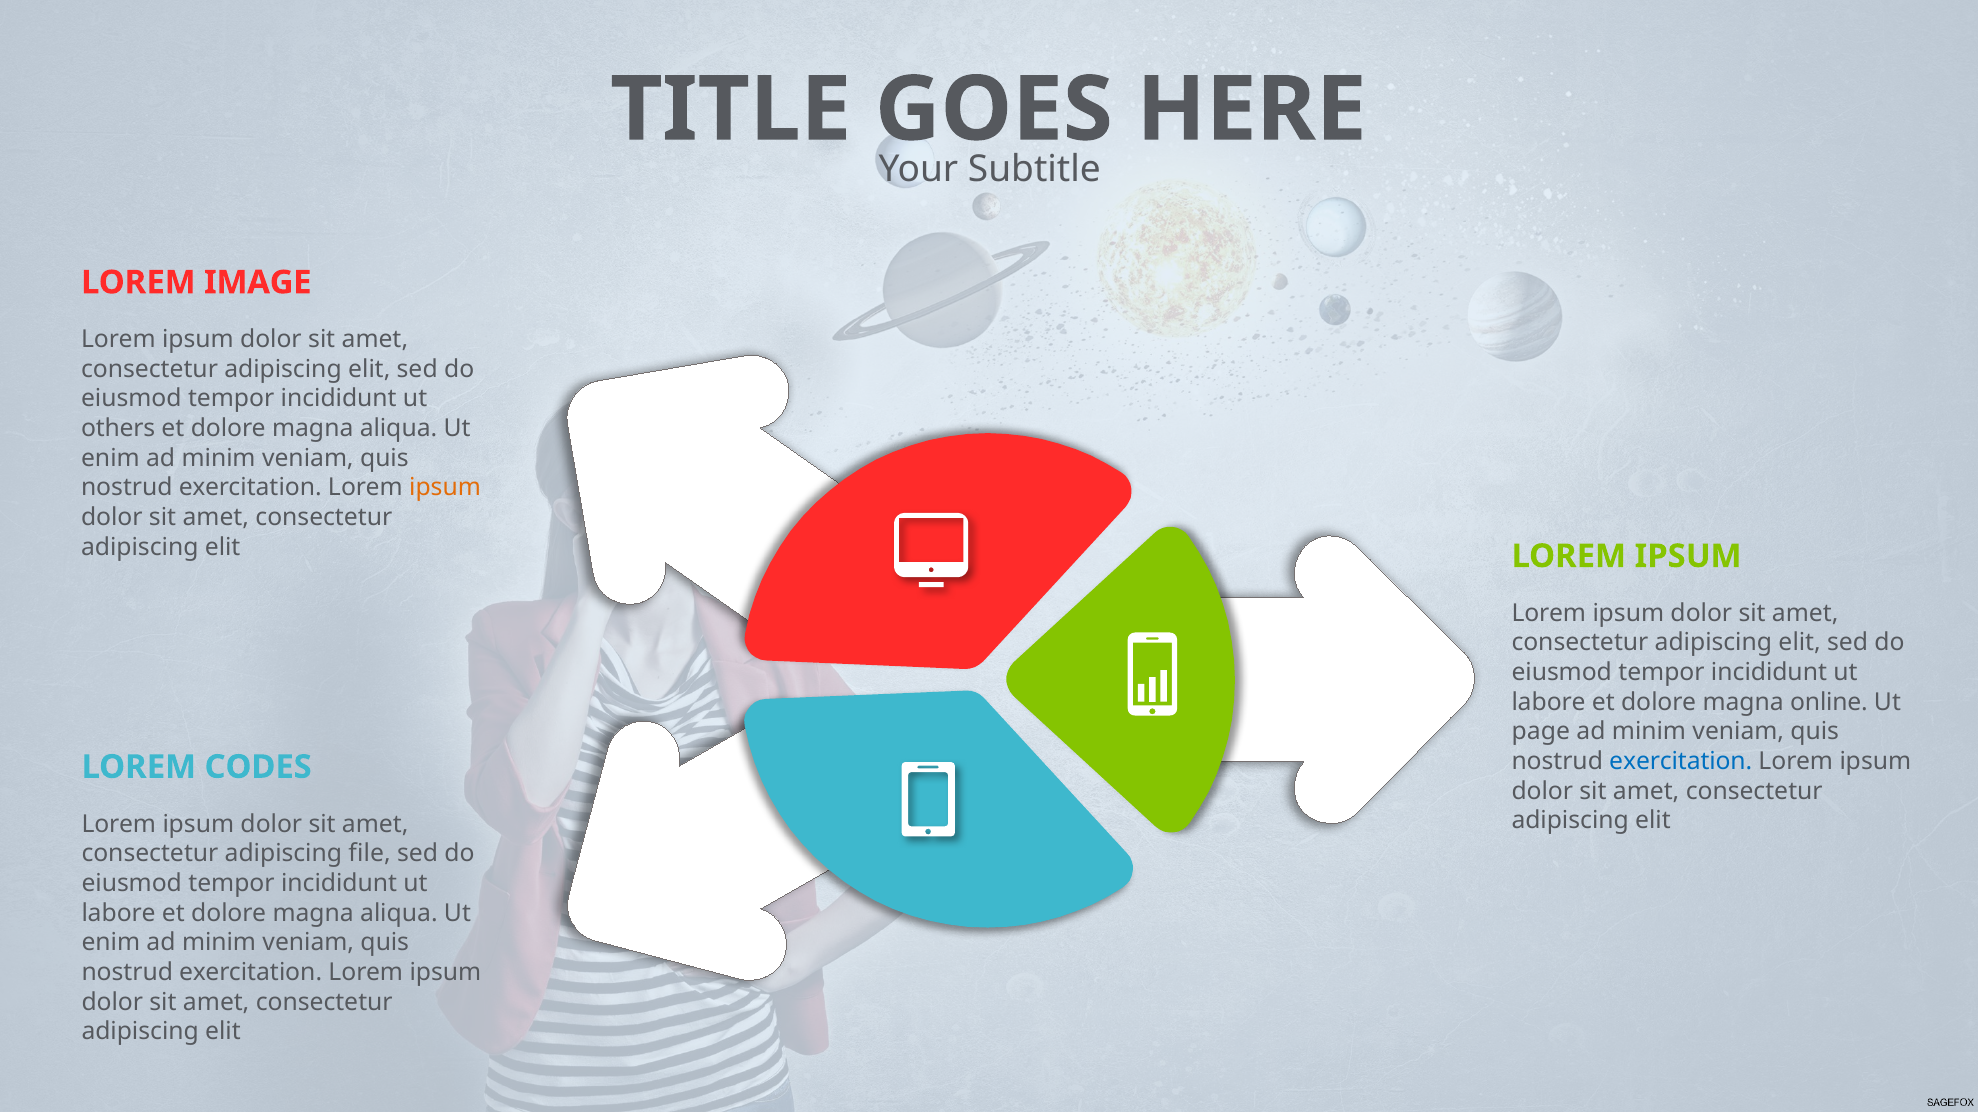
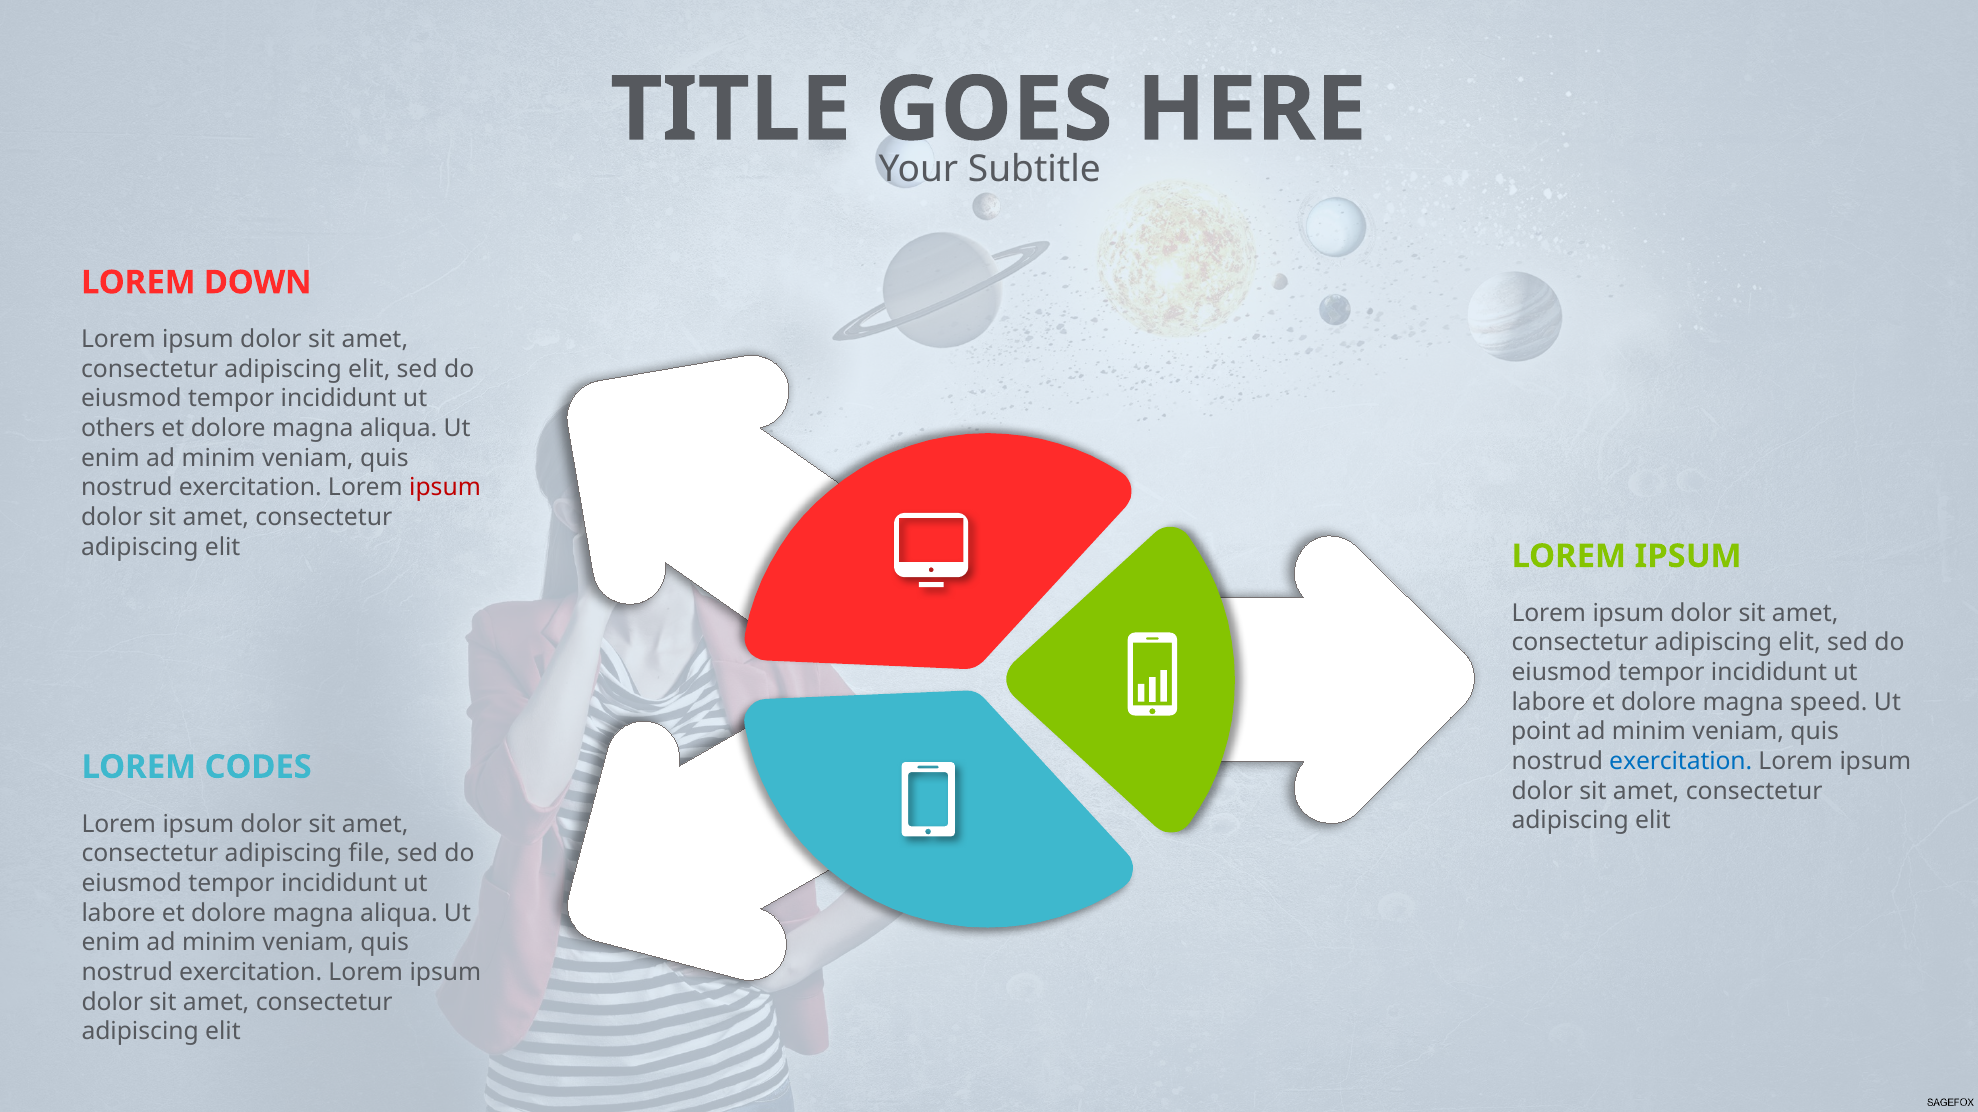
IMAGE: IMAGE -> DOWN
ipsum at (445, 488) colour: orange -> red
online: online -> speed
page: page -> point
